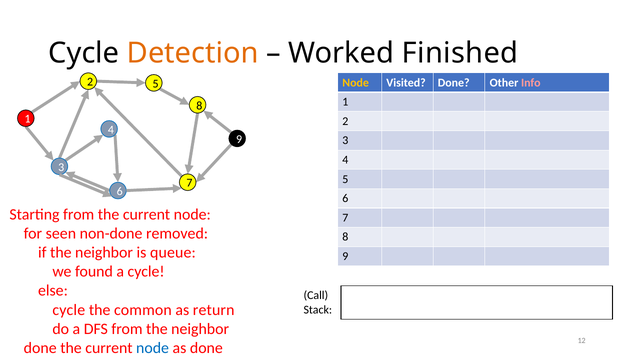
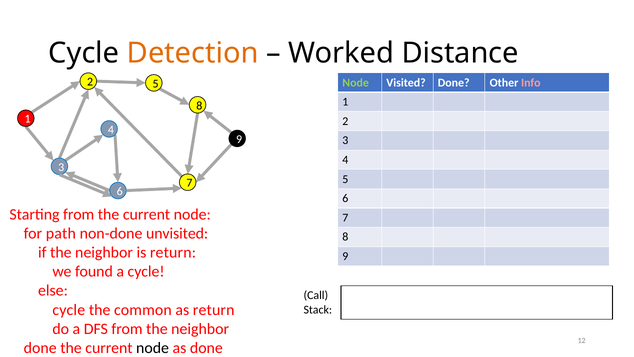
Finished: Finished -> Distance
Node at (356, 83) colour: yellow -> light green
seen: seen -> path
removed: removed -> unvisited
is queue: queue -> return
node at (153, 347) colour: blue -> black
